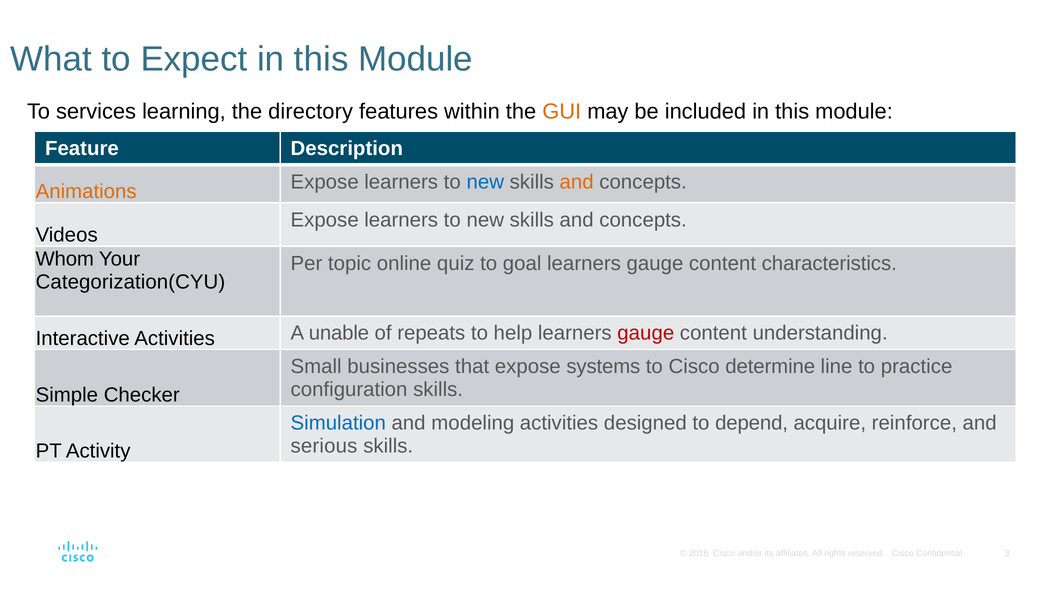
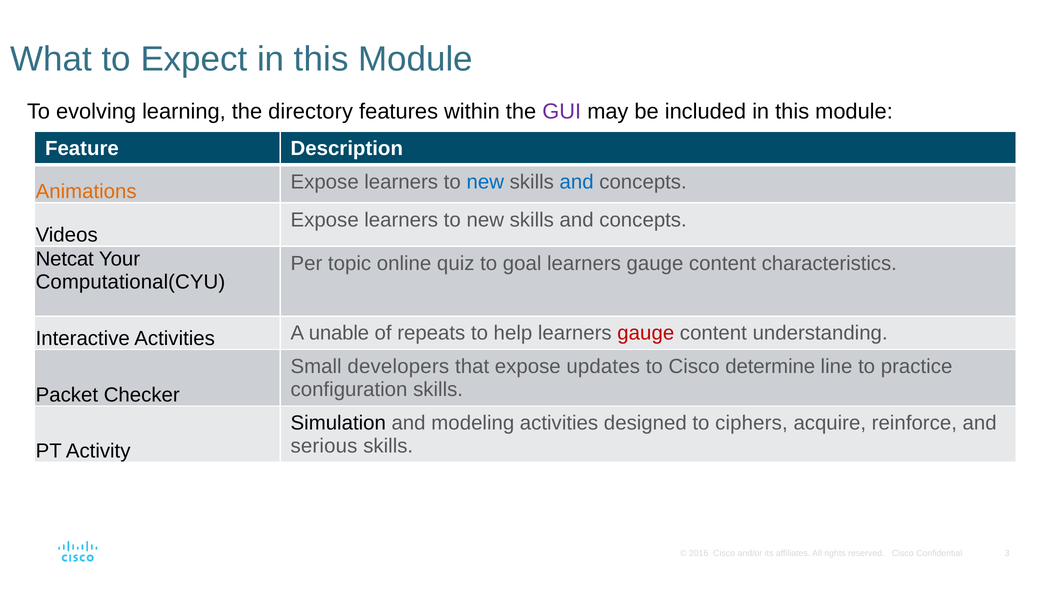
services: services -> evolving
GUI colour: orange -> purple
and at (577, 182) colour: orange -> blue
Whom: Whom -> Netcat
Categorization(CYU: Categorization(CYU -> Computational(CYU
businesses: businesses -> developers
systems: systems -> updates
Simple: Simple -> Packet
Simulation colour: blue -> black
depend: depend -> ciphers
